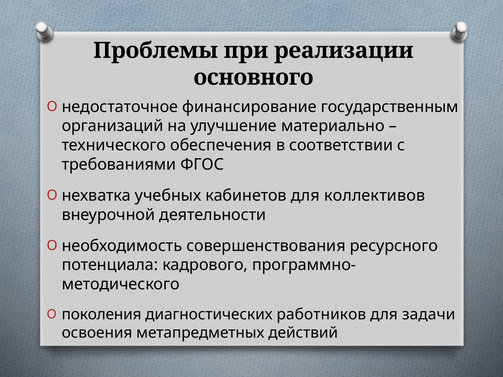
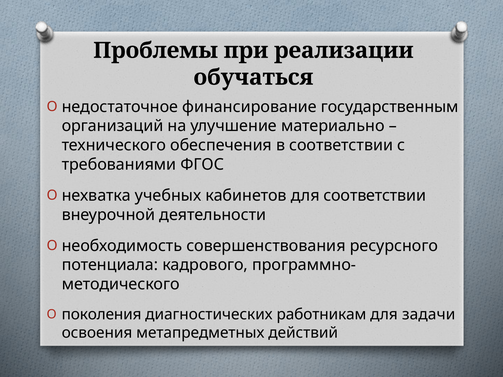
основного: основного -> обучаться
для коллективов: коллективов -> соответствии
работников: работников -> работникам
